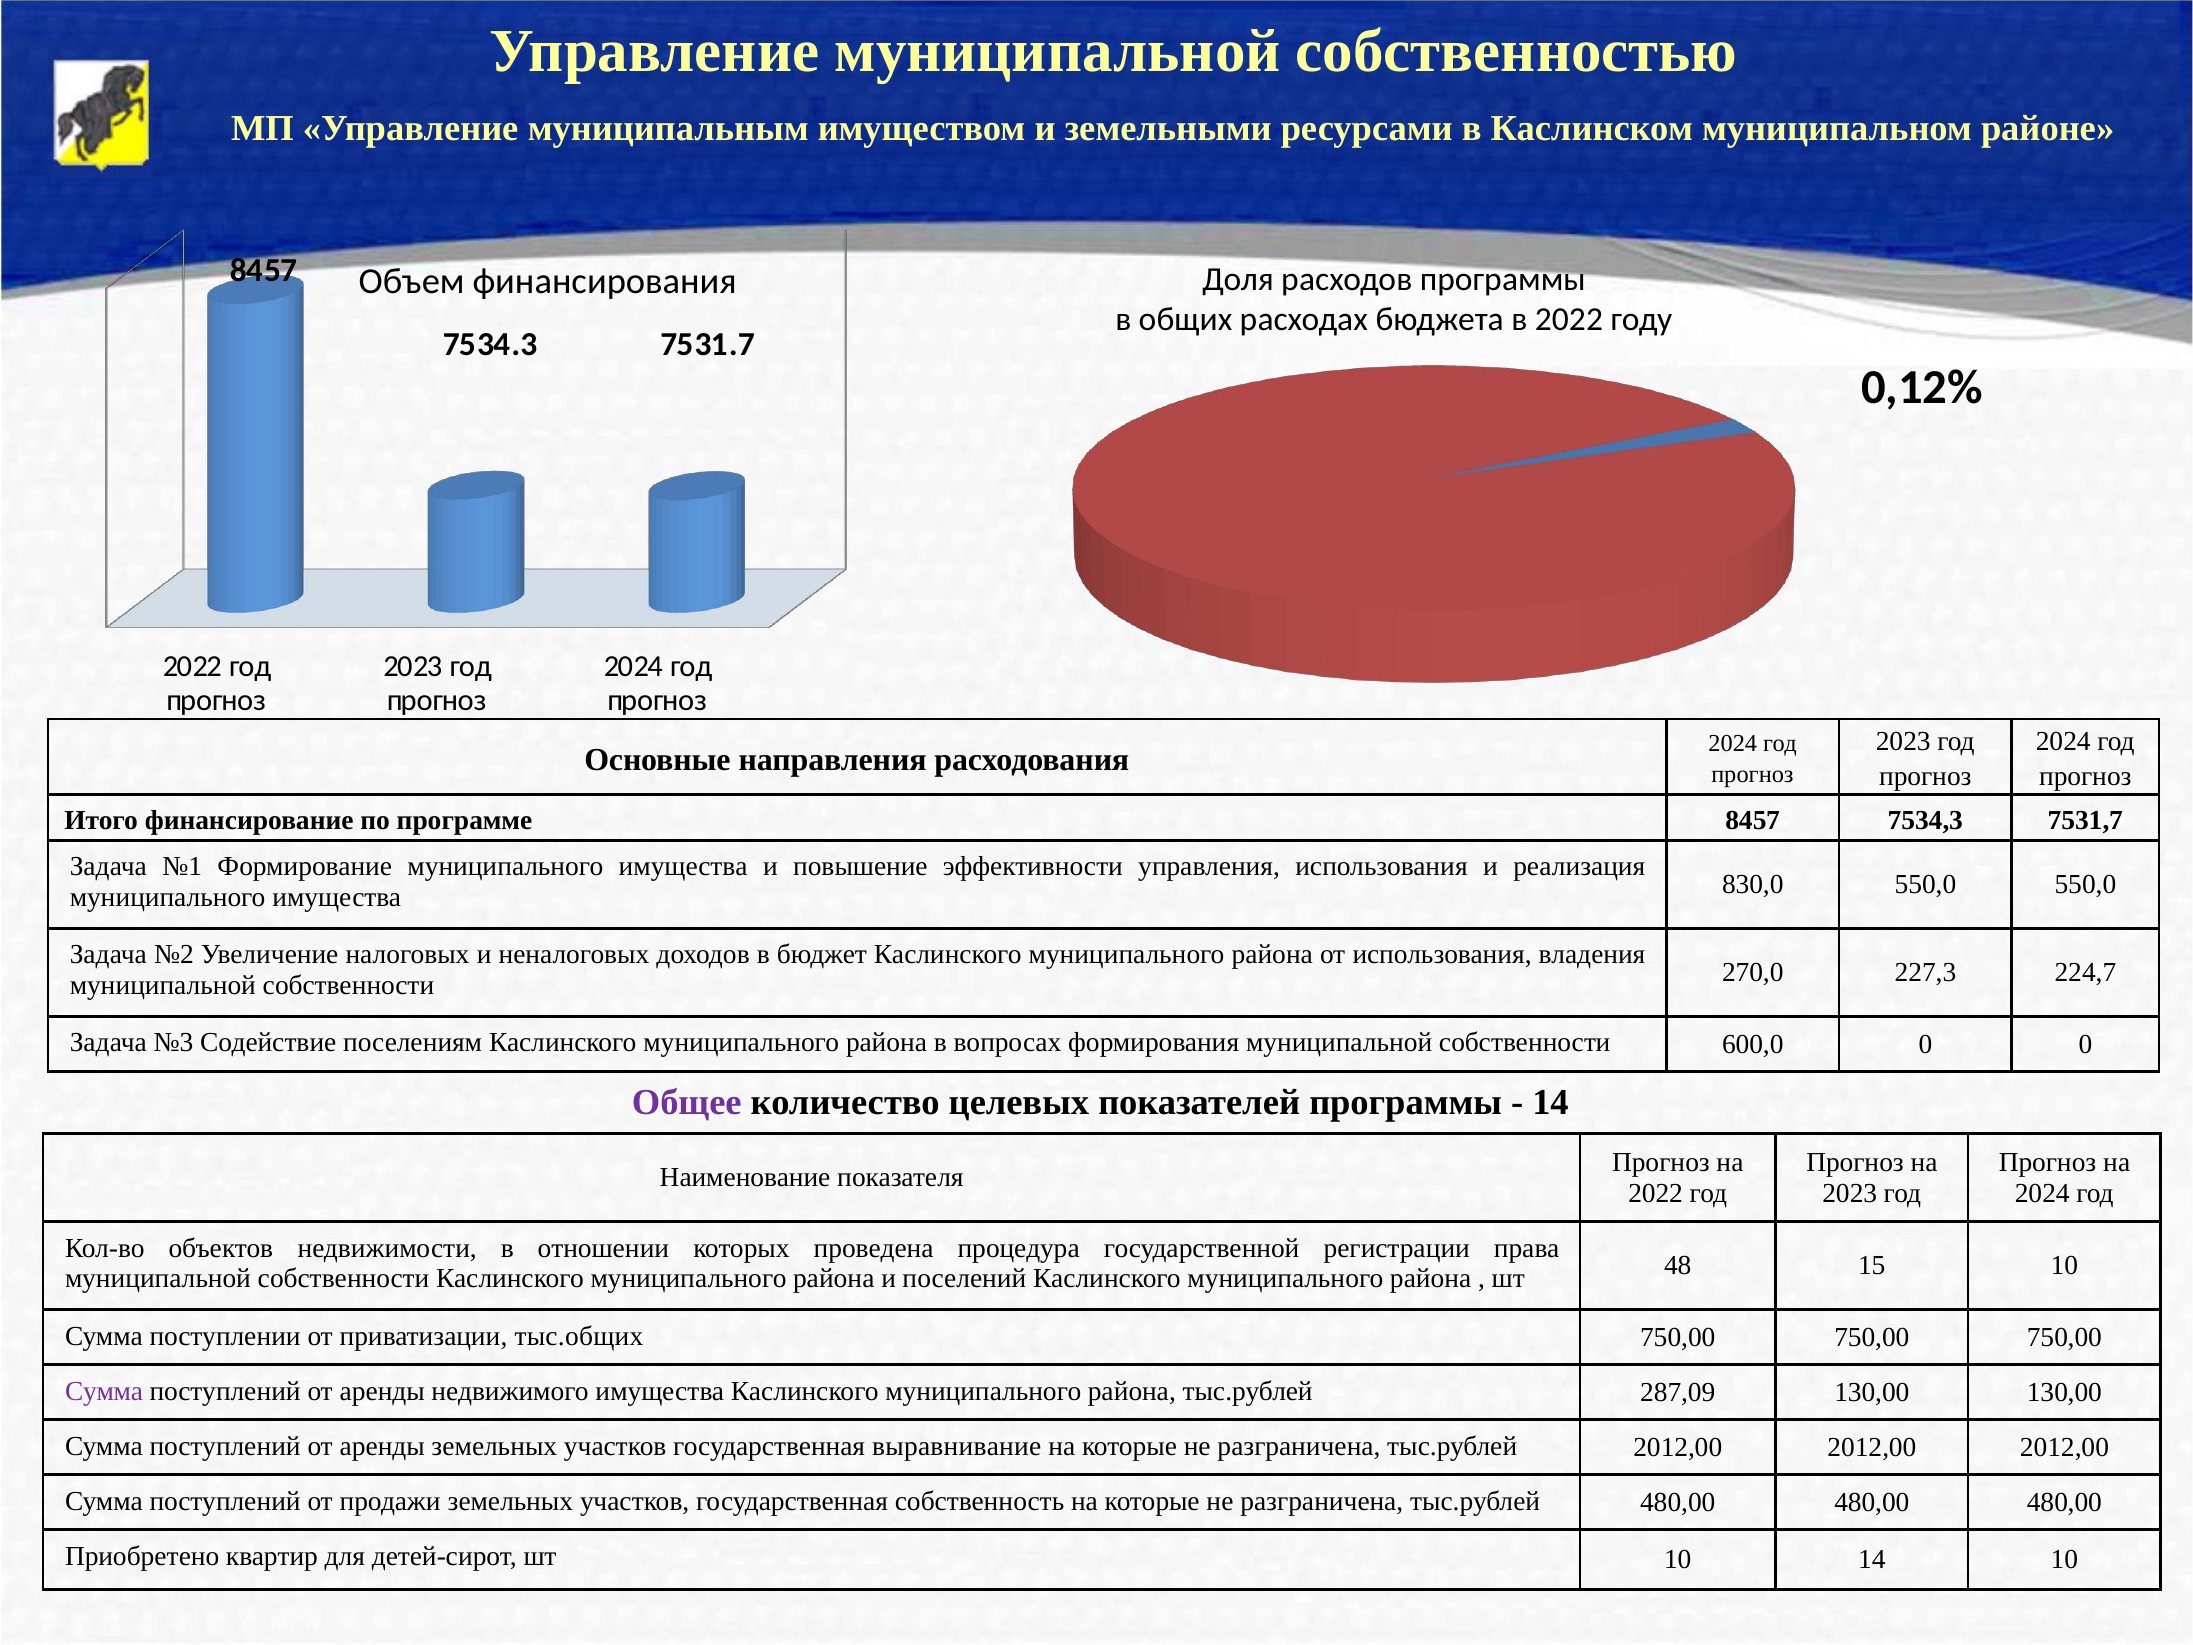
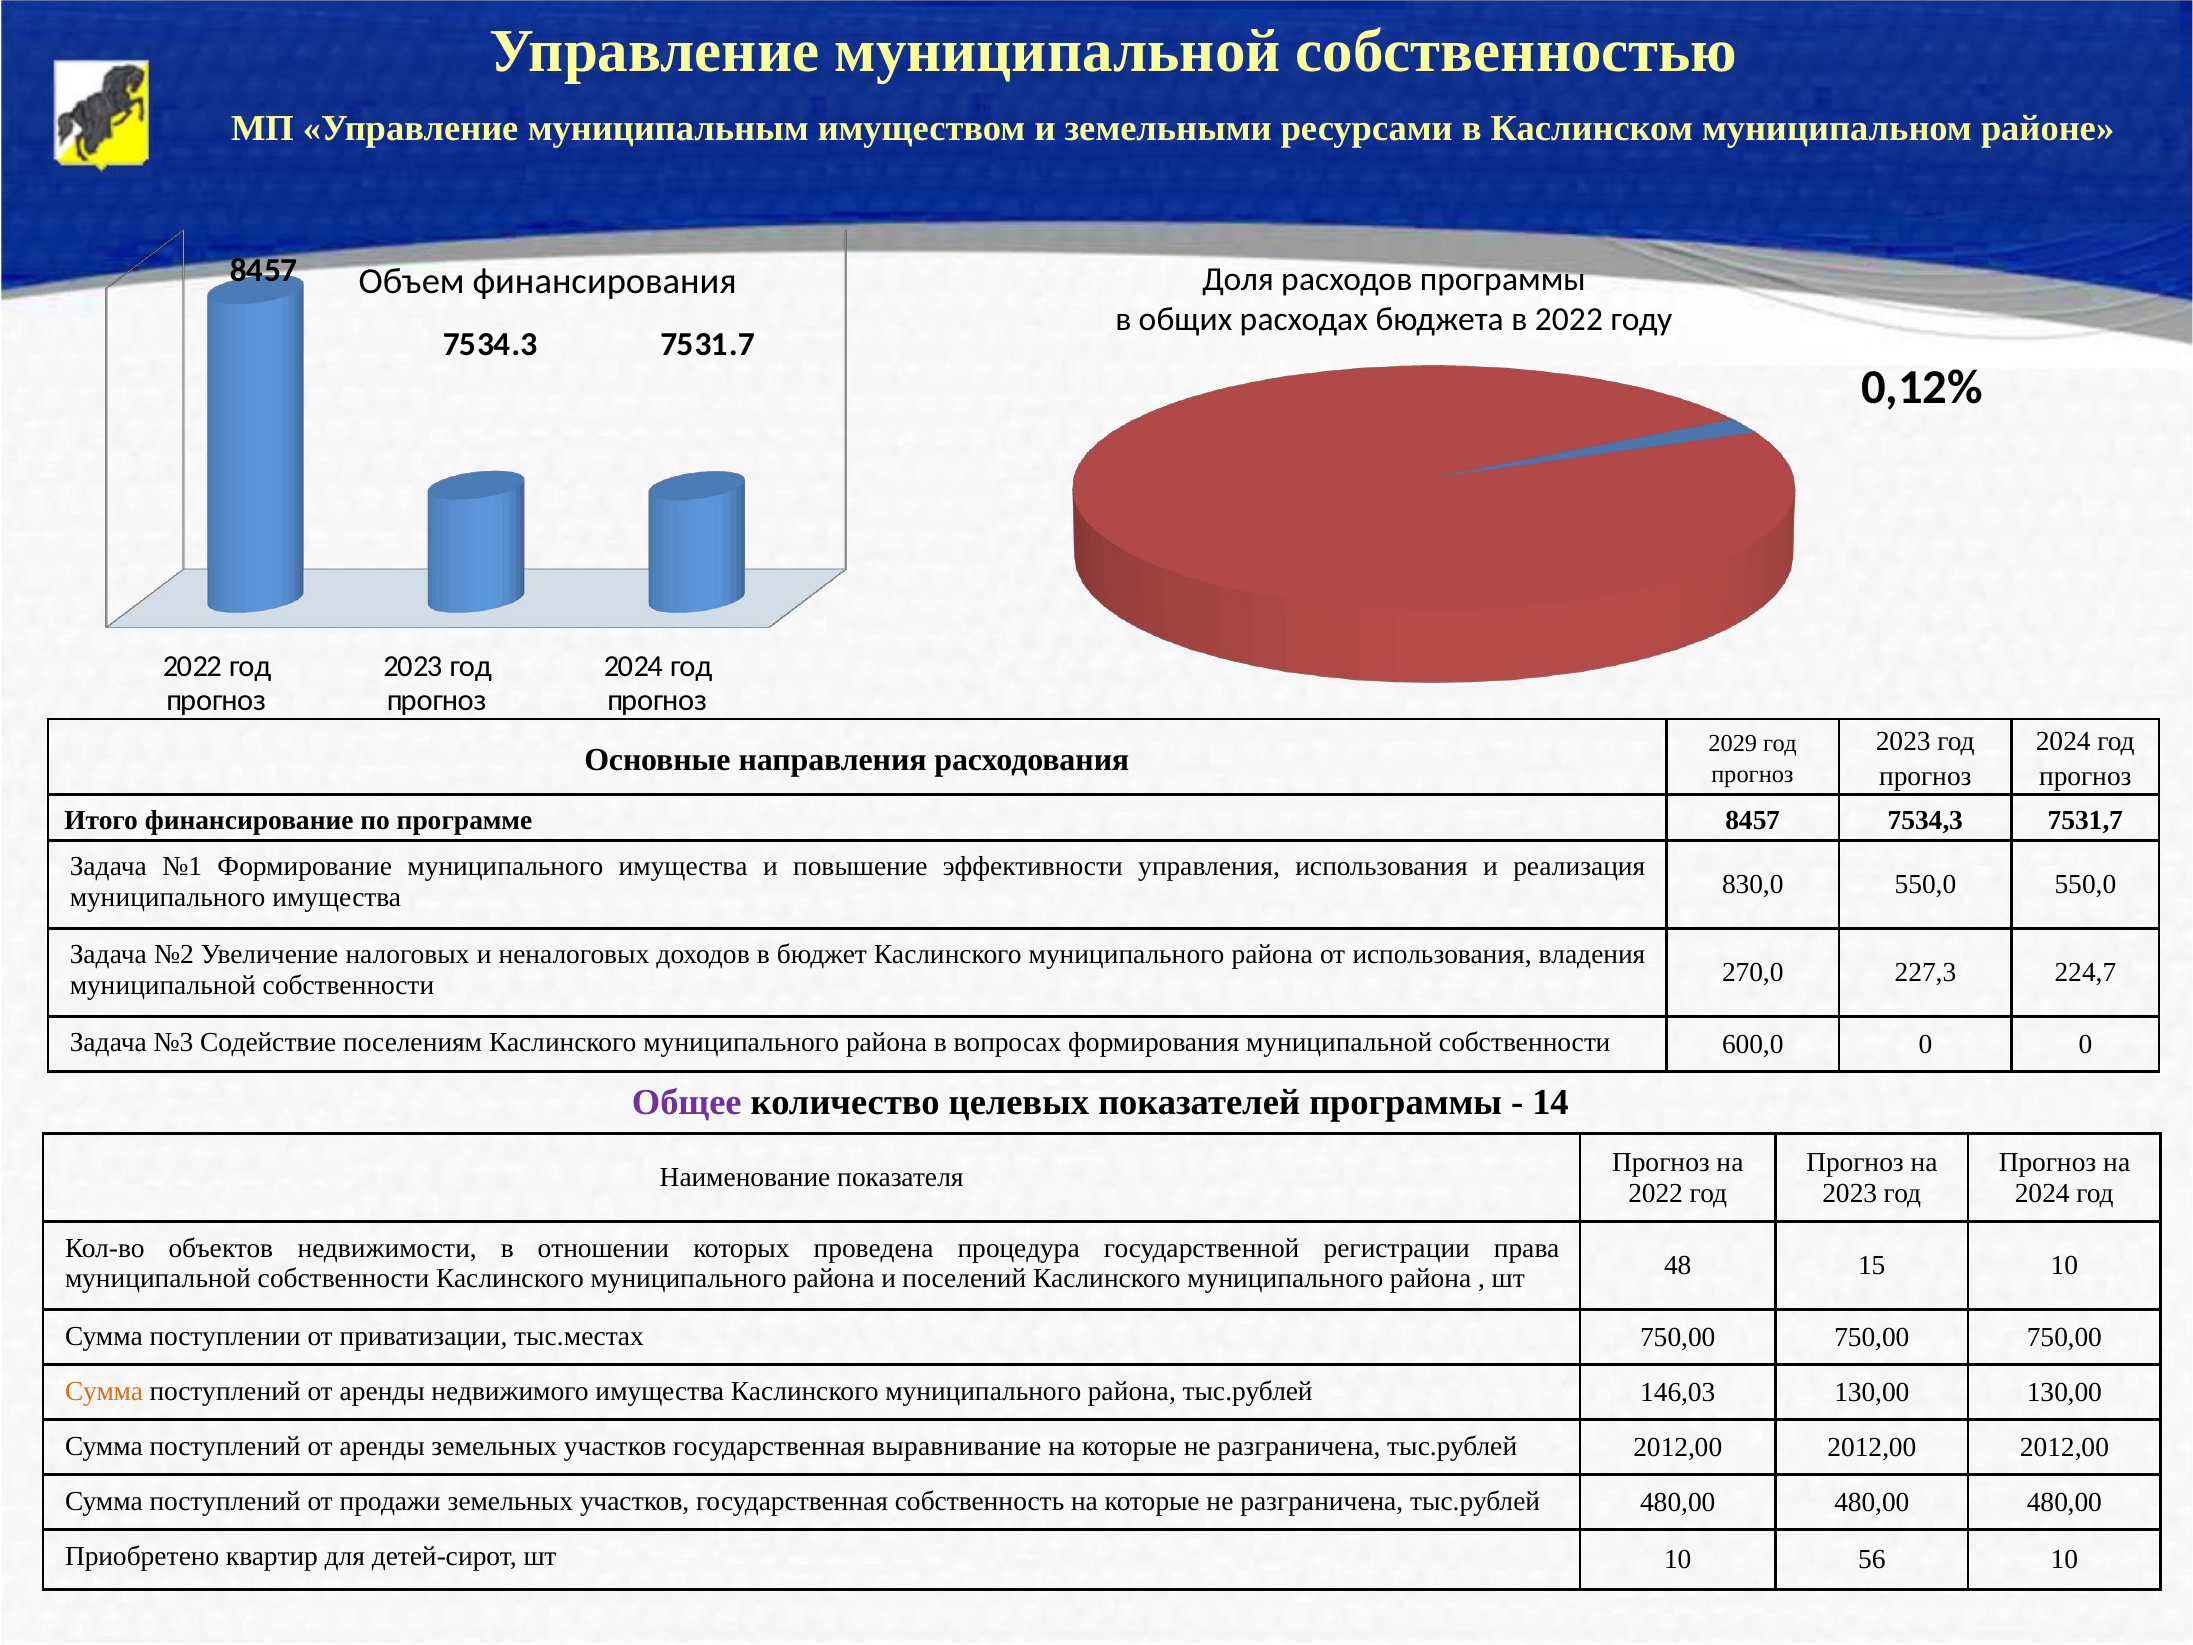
2024 at (1733, 744): 2024 -> 2029
тыс.общих: тыс.общих -> тыс.местах
Сумма at (104, 1391) colour: purple -> orange
287,09: 287,09 -> 146,03
10 14: 14 -> 56
